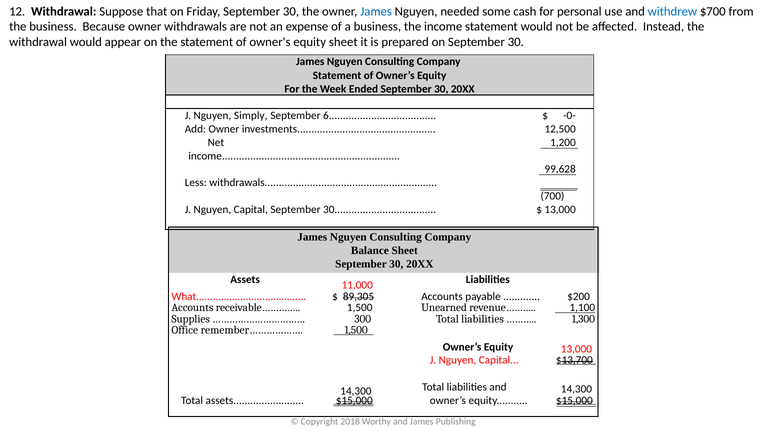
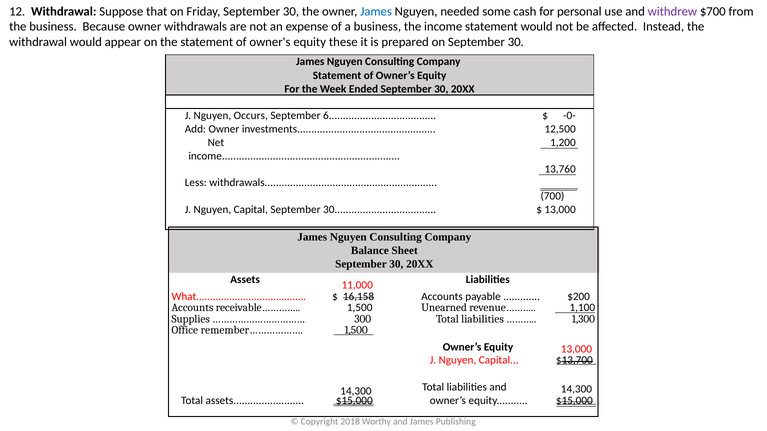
withdrew colour: blue -> purple
equity sheet: sheet -> these
Simply: Simply -> Occurs
99,628: 99,628 -> 13,760
89,305: 89,305 -> 16,158
